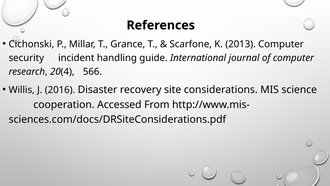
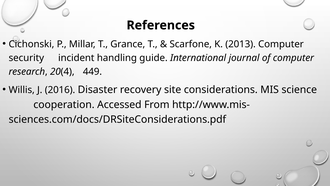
566: 566 -> 449
